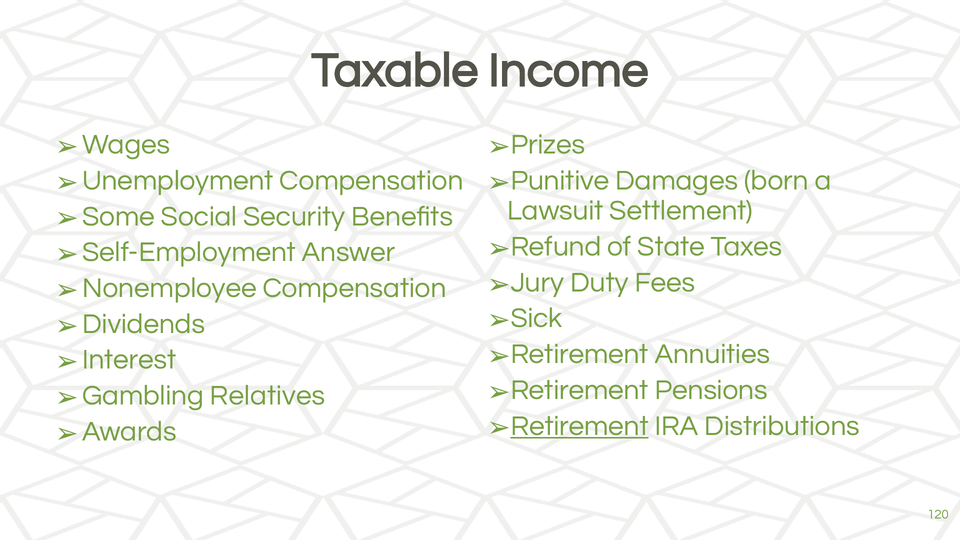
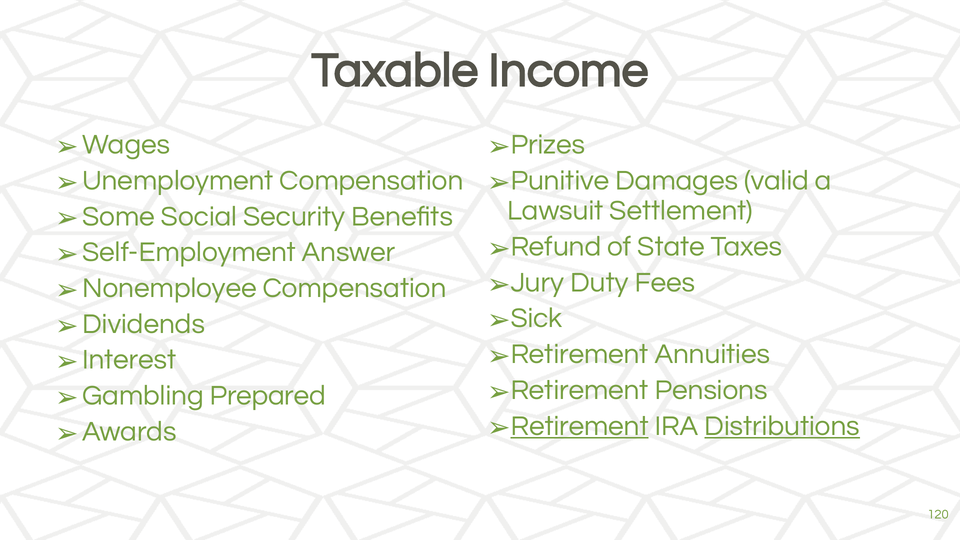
born: born -> valid
Relatives: Relatives -> Prepared
Distributions underline: none -> present
